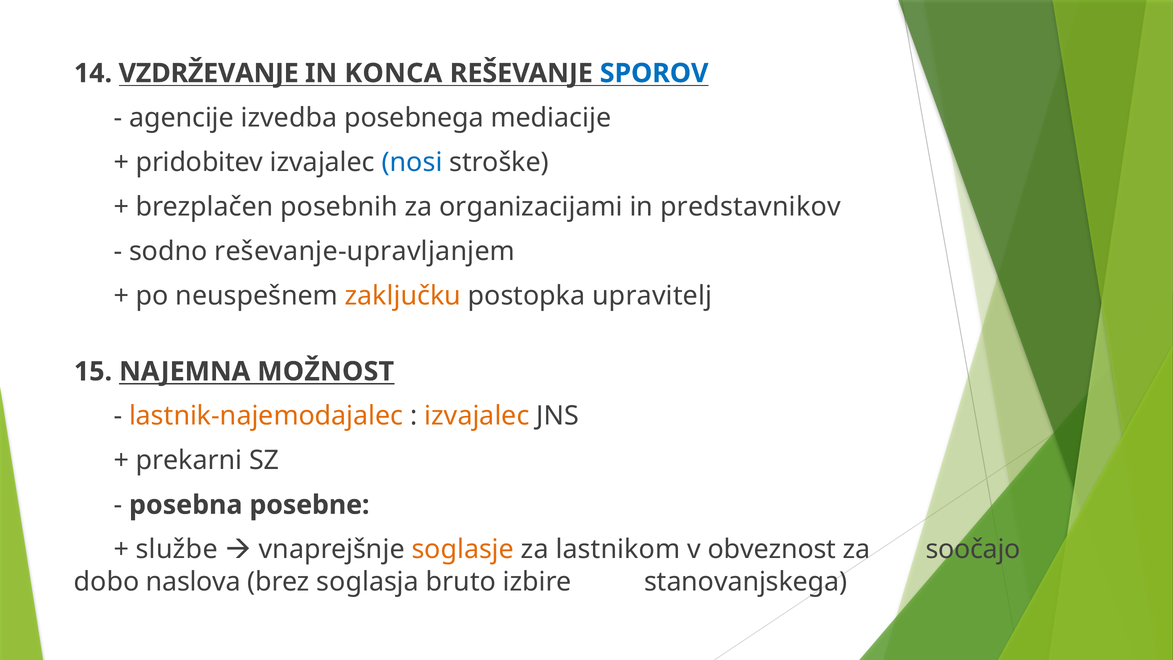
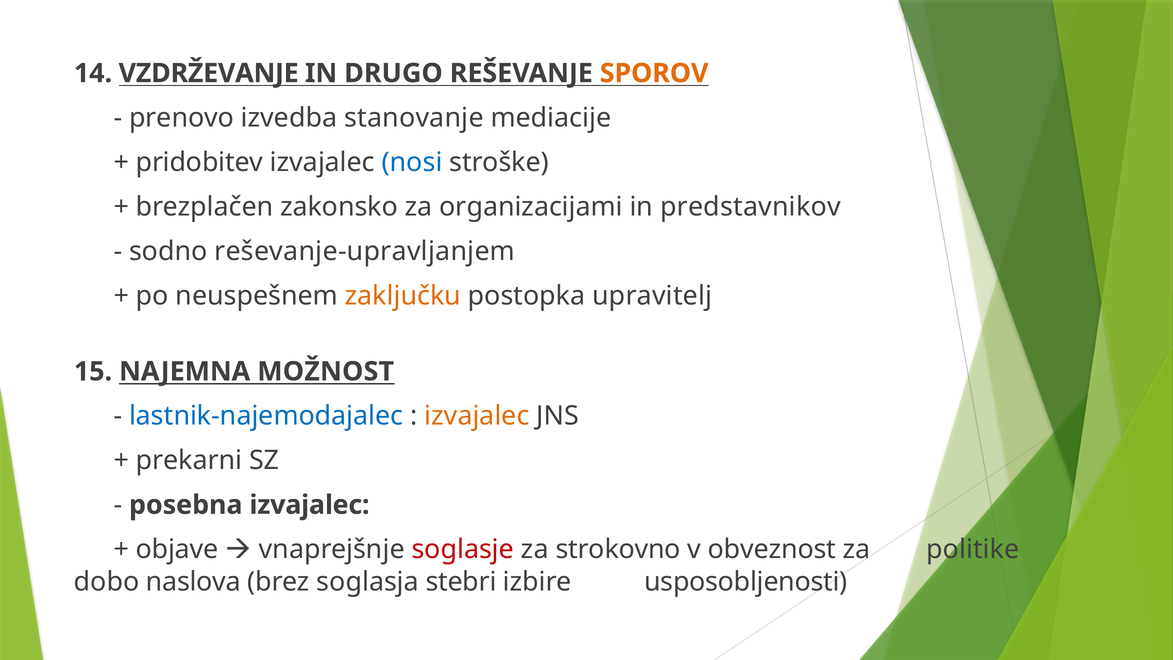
KONCA: KONCA -> DRUGO
SPOROV colour: blue -> orange
agencije: agencije -> prenovo
posebnega: posebnega -> stanovanje
posebnih: posebnih -> zakonsko
lastnik-najemodajalec colour: orange -> blue
posebna posebne: posebne -> izvajalec
službe: službe -> objave
soglasje colour: orange -> red
lastnikom: lastnikom -> strokovno
soočajo: soočajo -> politike
bruto: bruto -> stebri
stanovanjskega: stanovanjskega -> usposobljenosti
